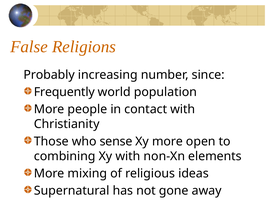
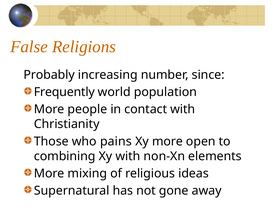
sense: sense -> pains
